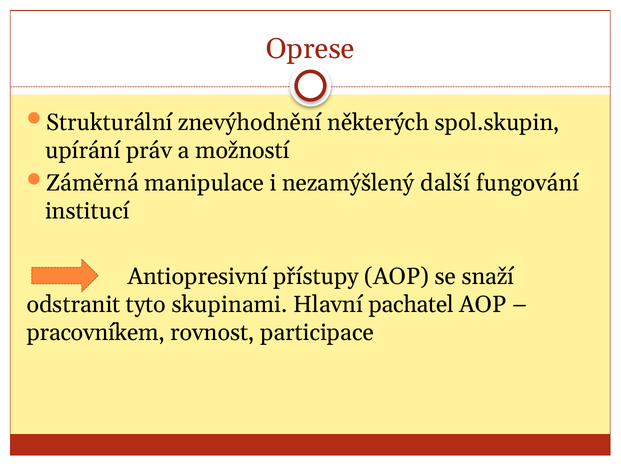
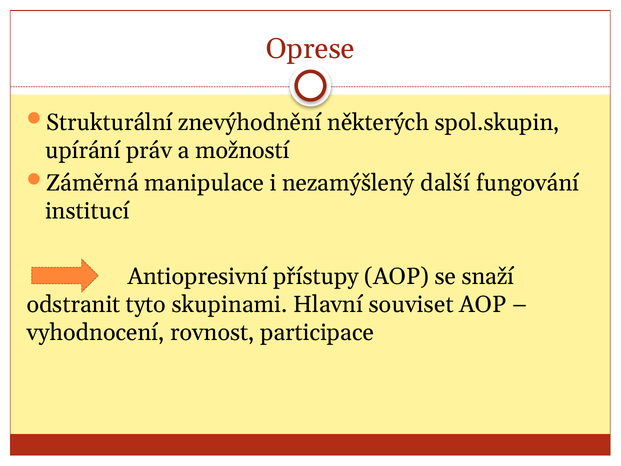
pachatel: pachatel -> souviset
pracovníkem: pracovníkem -> vyhodnocení
